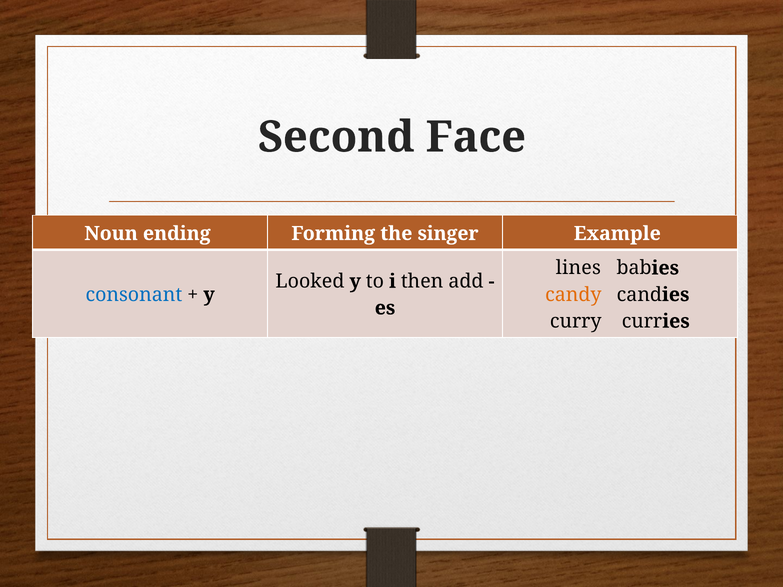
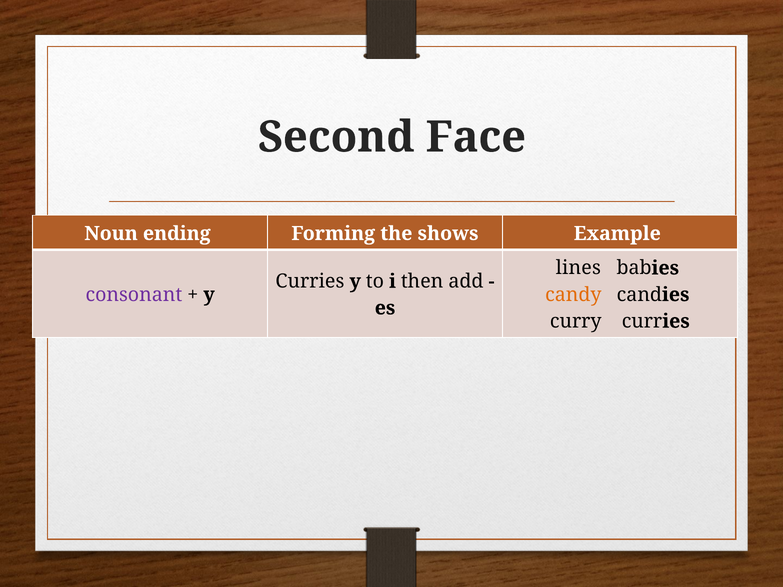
singer: singer -> shows
Looked at (310, 281): Looked -> Curries
consonant colour: blue -> purple
